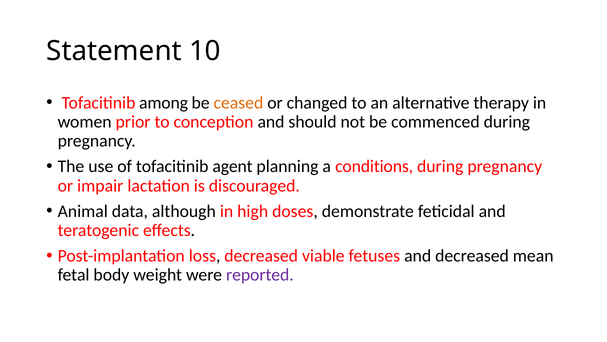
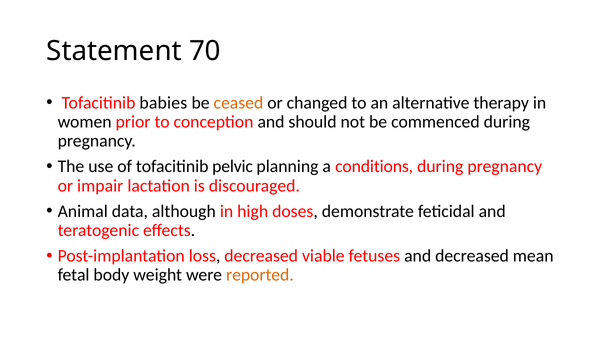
10: 10 -> 70
among: among -> babies
agent: agent -> pelvic
reported colour: purple -> orange
